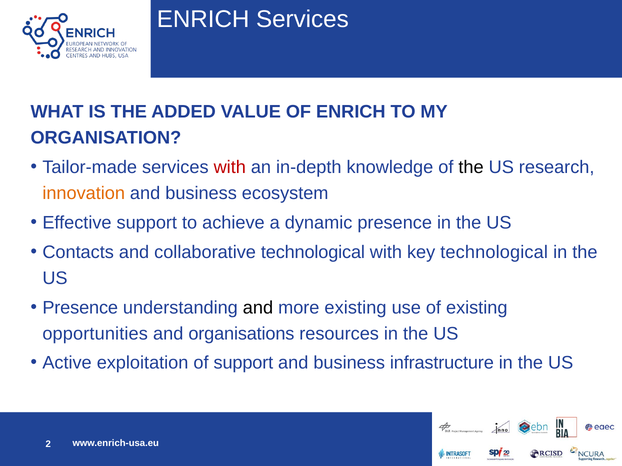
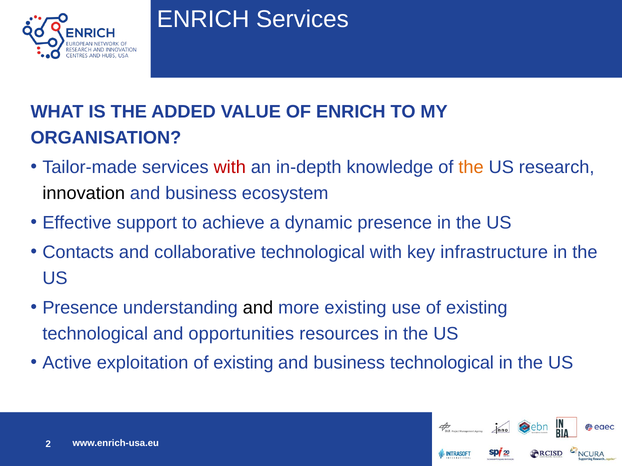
the at (471, 167) colour: black -> orange
innovation colour: orange -> black
key technological: technological -> infrastructure
opportunities at (95, 334): opportunities -> technological
organisations: organisations -> opportunities
exploitation of support: support -> existing
business infrastructure: infrastructure -> technological
